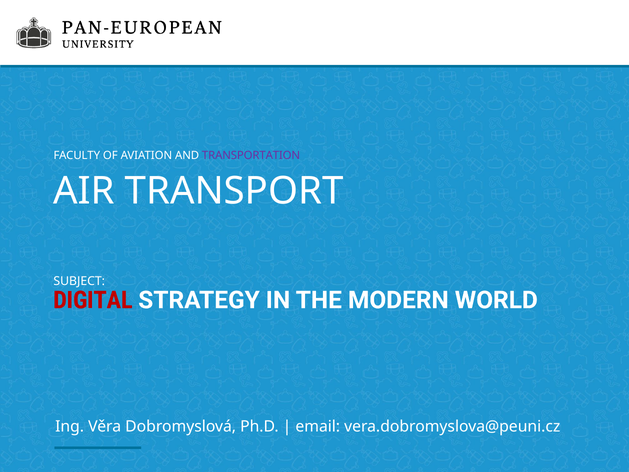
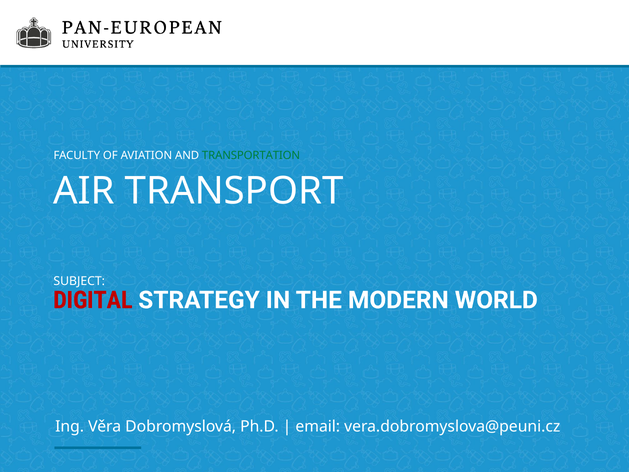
TRANSPORTATION colour: purple -> green
